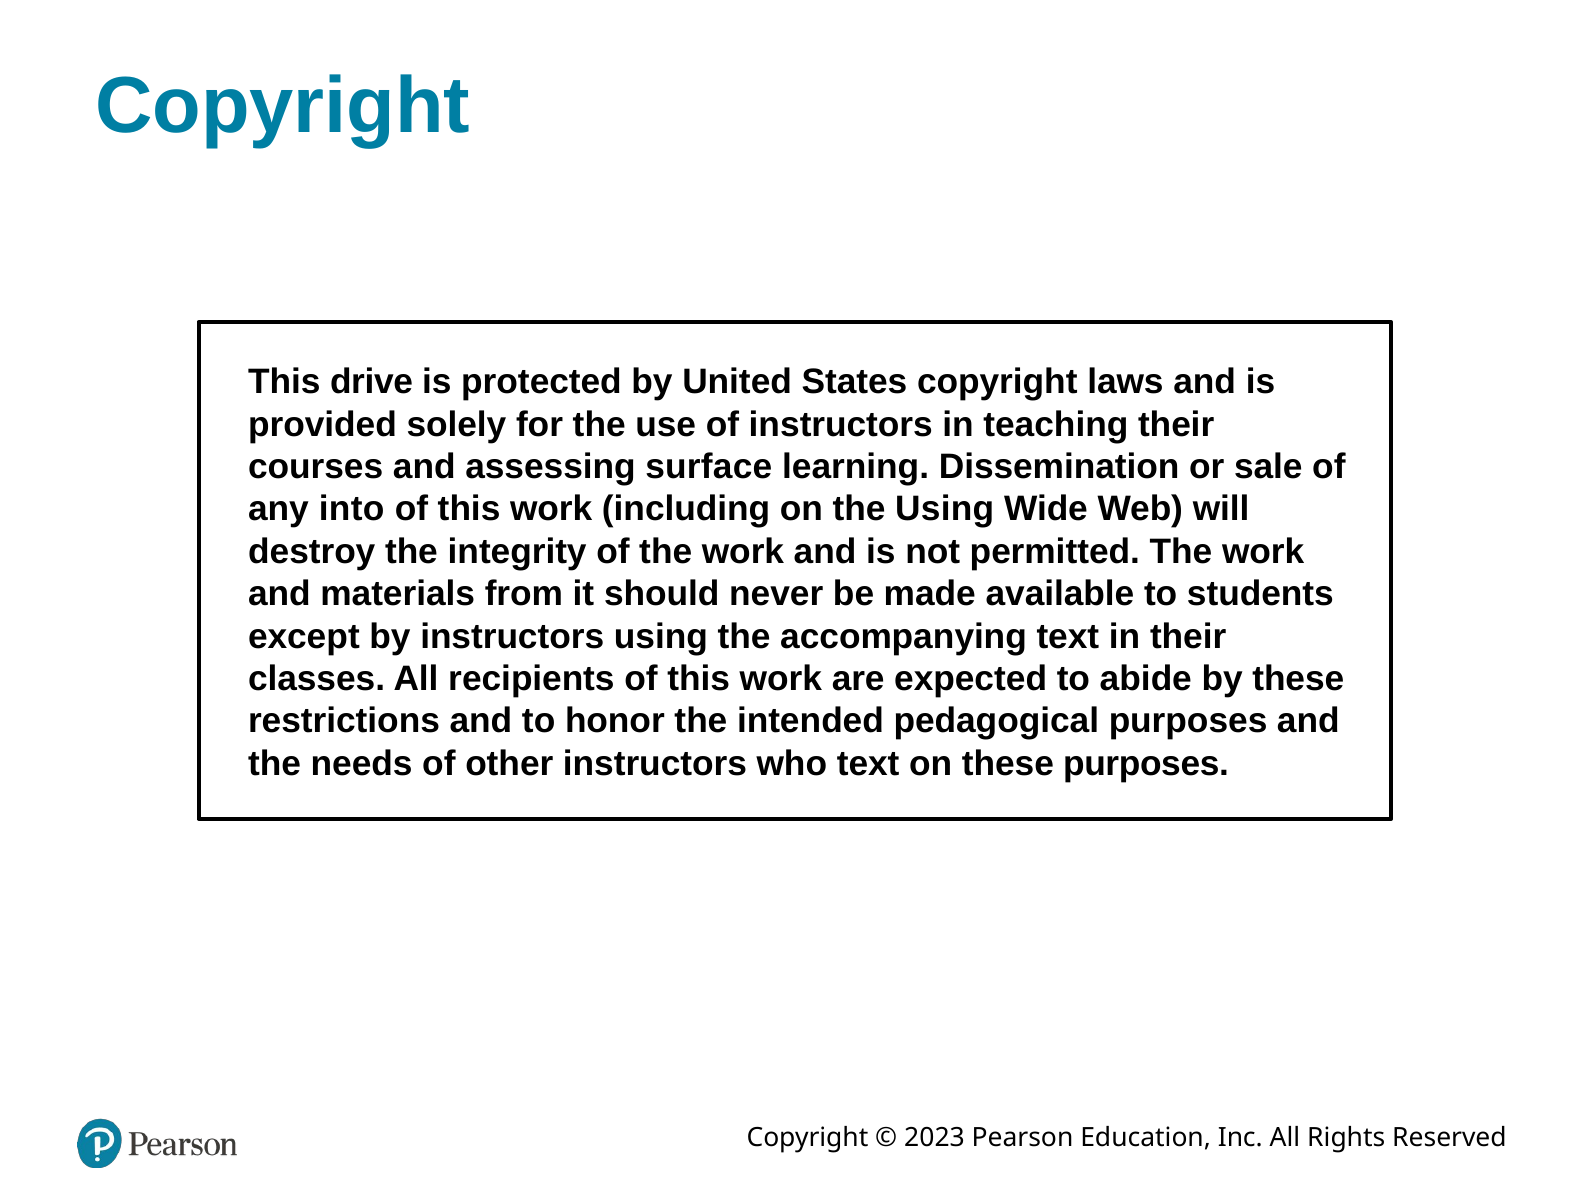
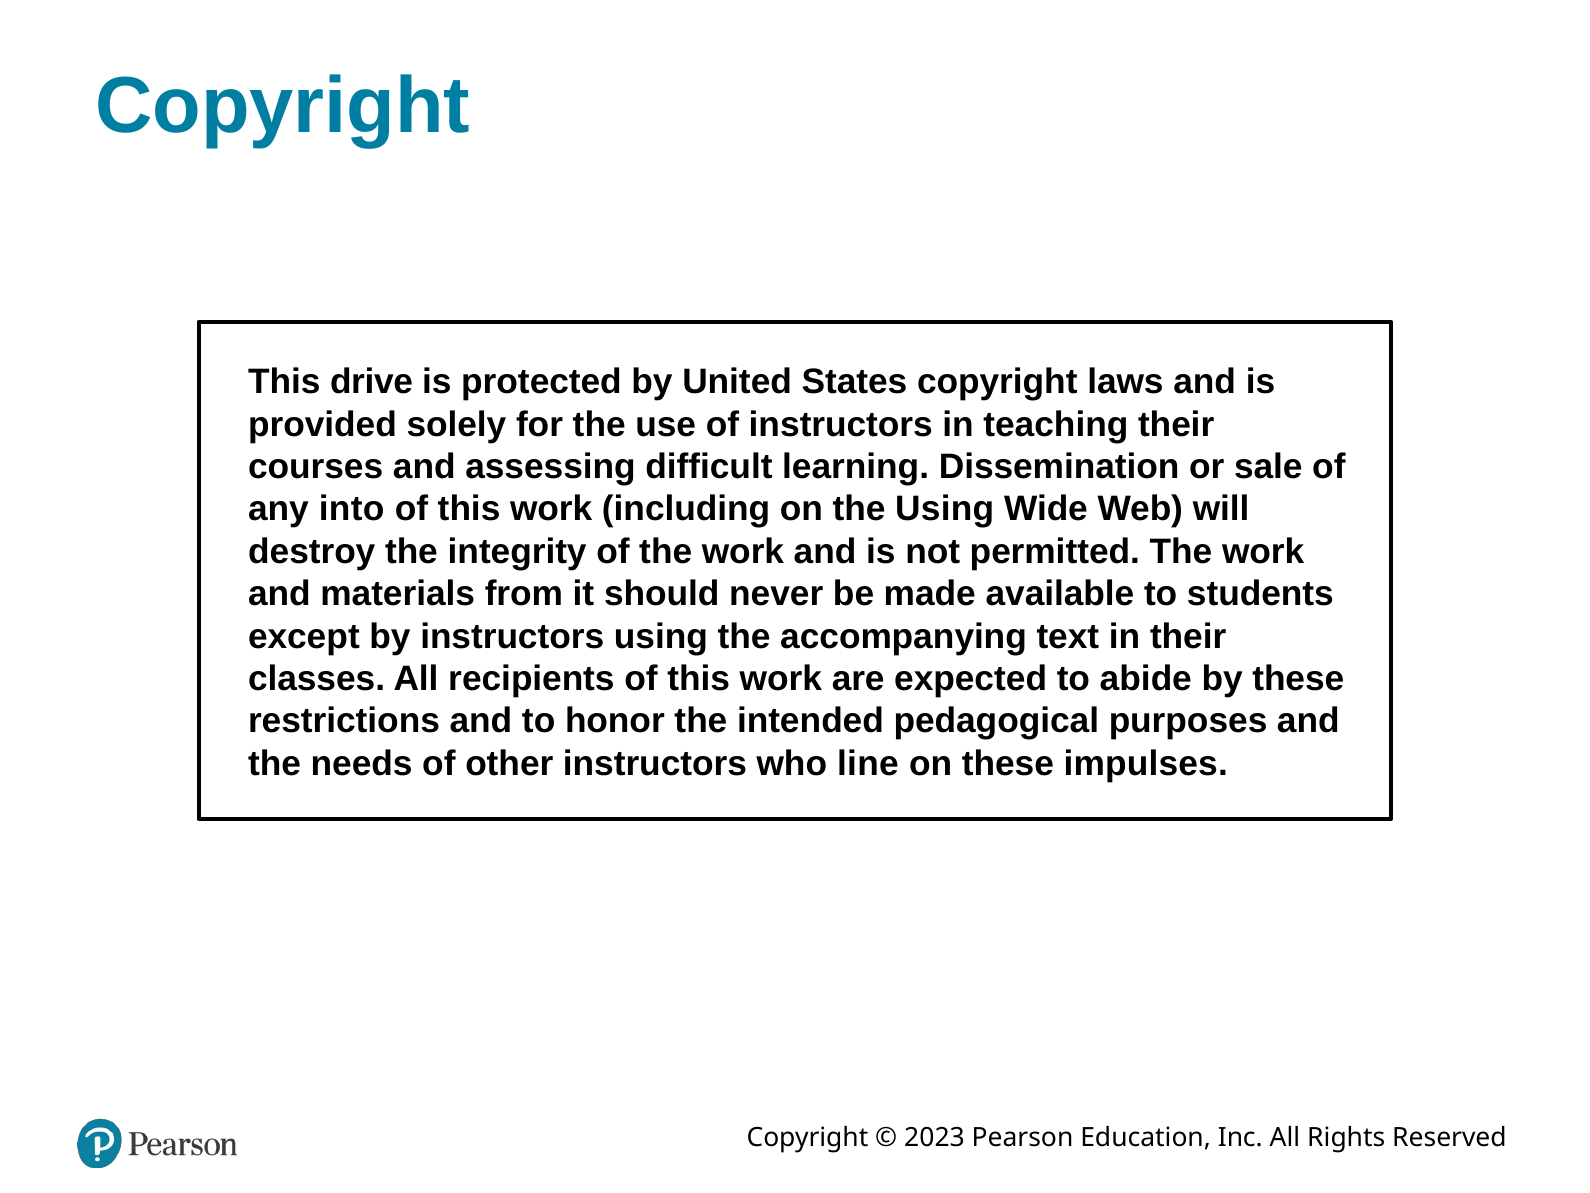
surface: surface -> difficult
who text: text -> line
these purposes: purposes -> impulses
